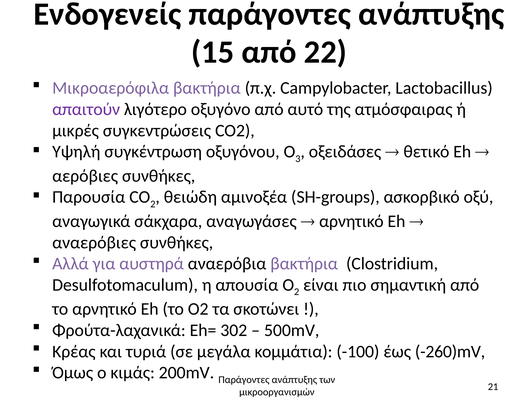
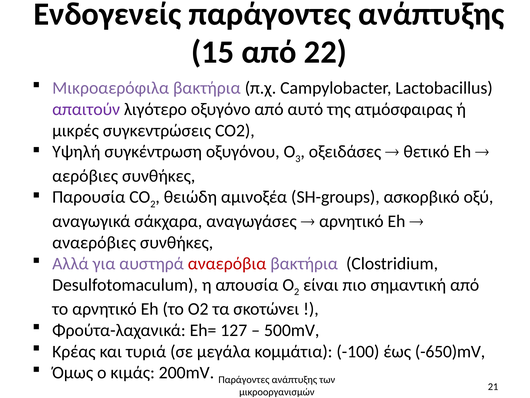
αναερόβια colour: black -> red
302: 302 -> 127
-260)mV: -260)mV -> -650)mV
